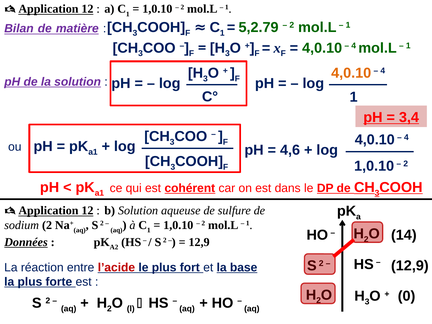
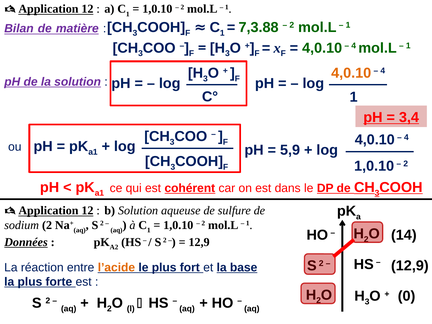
5,2.79: 5,2.79 -> 7,3.88
4,6: 4,6 -> 5,9
l’acide colour: red -> orange
